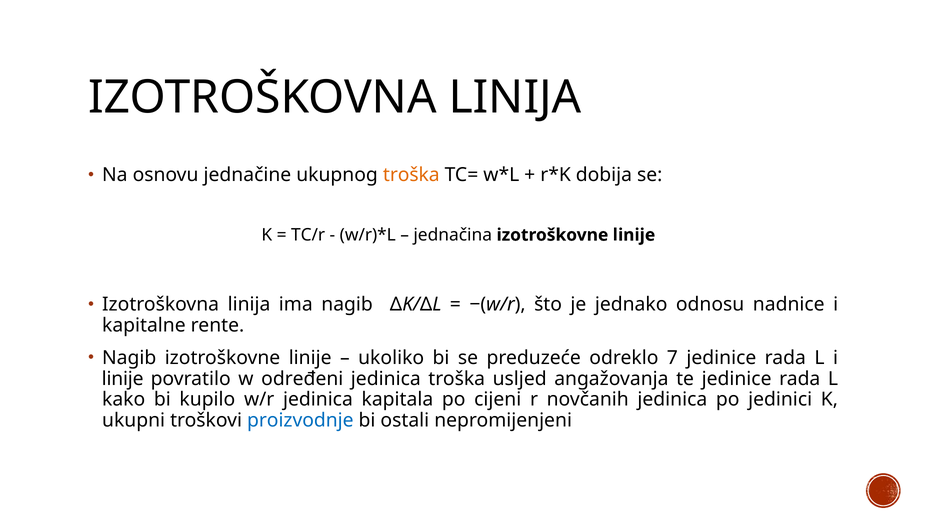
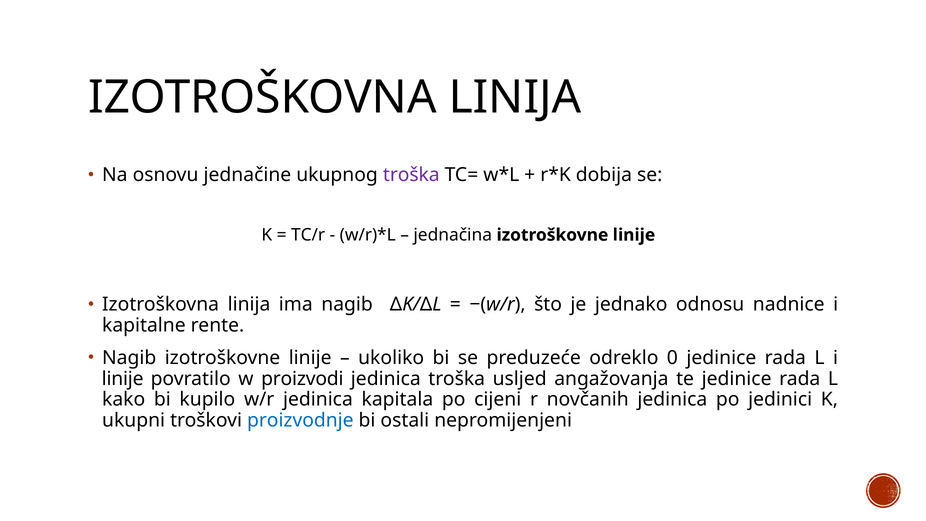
troška at (411, 175) colour: orange -> purple
7: 7 -> 0
određeni: određeni -> proizvodi
